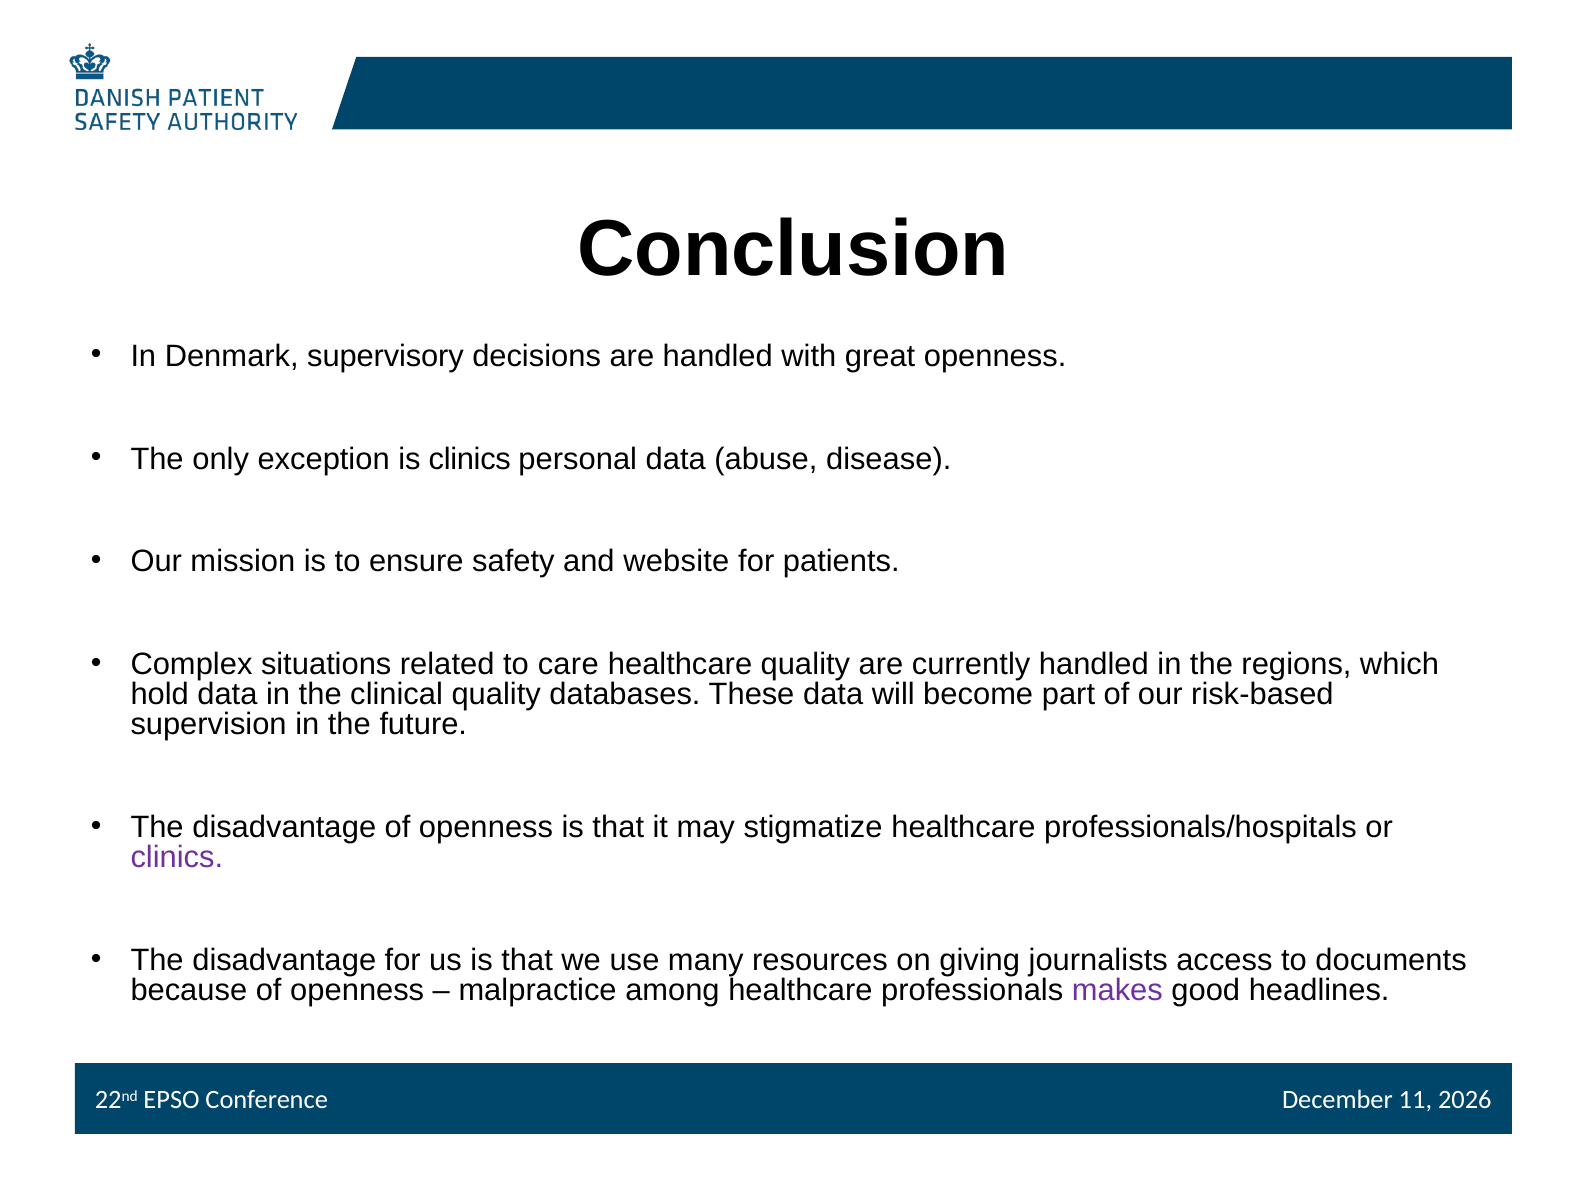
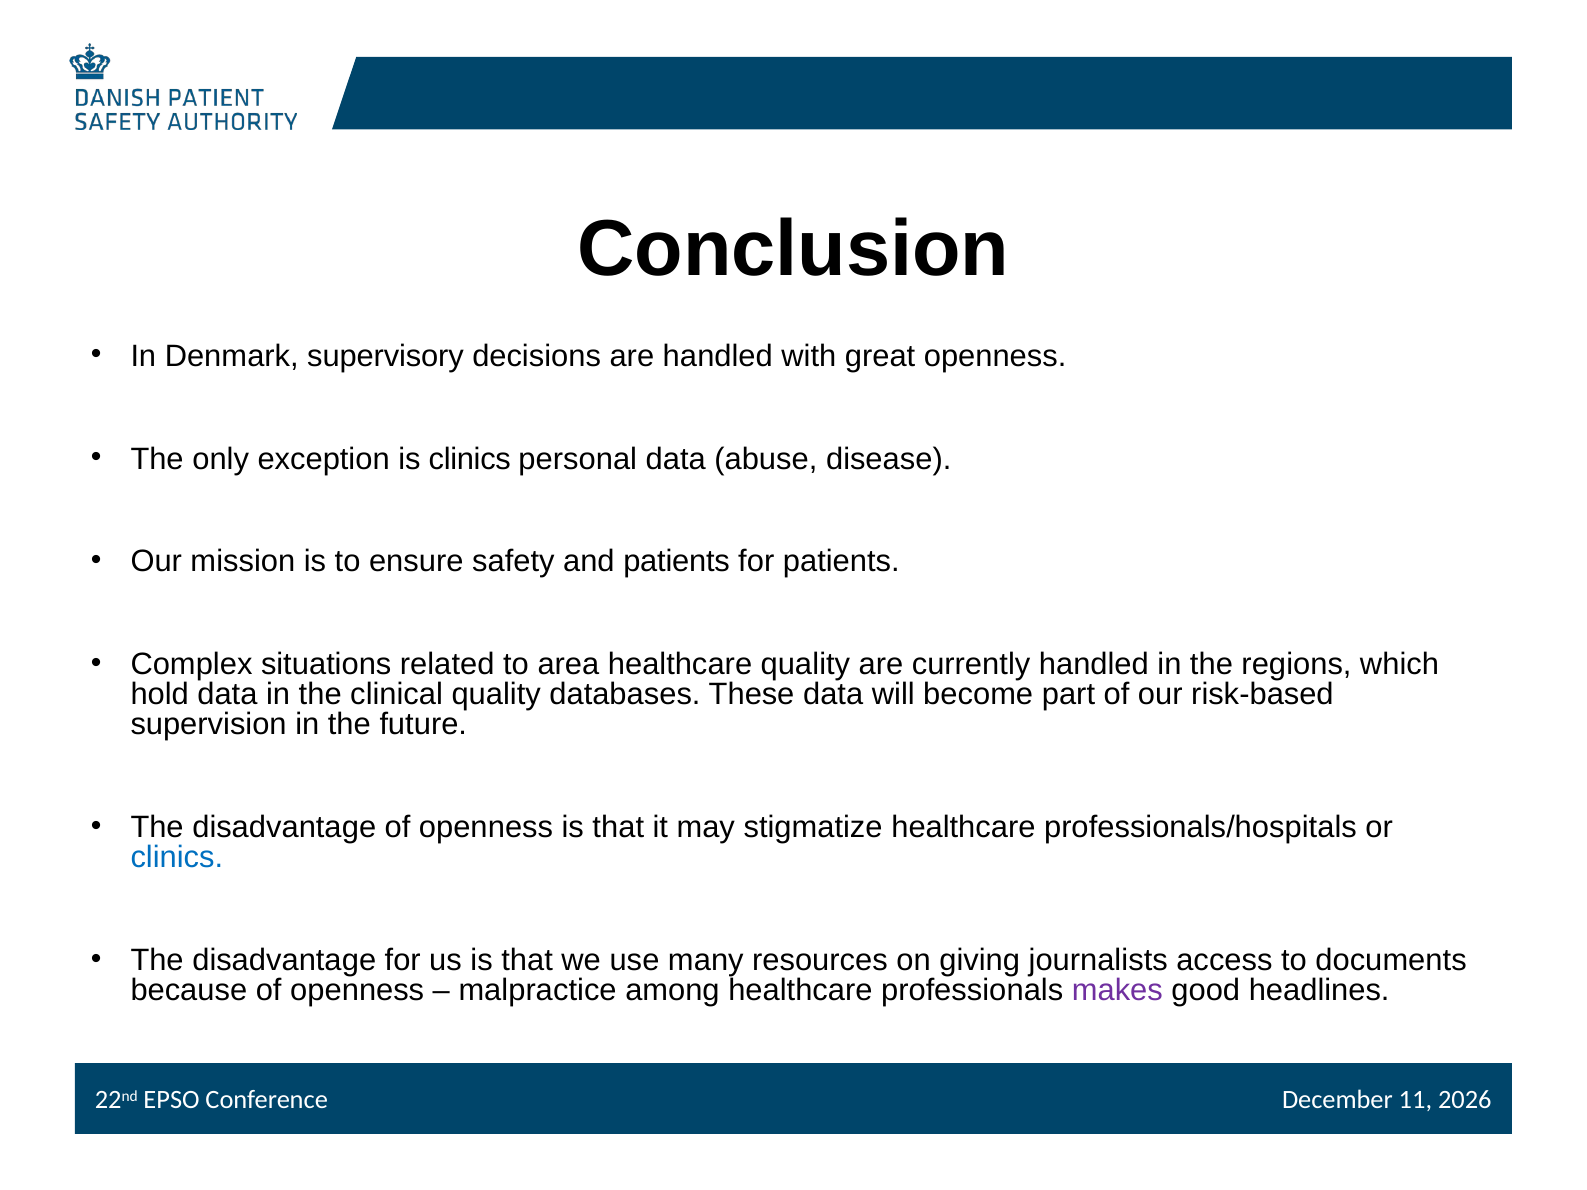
and website: website -> patients
care: care -> area
clinics at (177, 858) colour: purple -> blue
